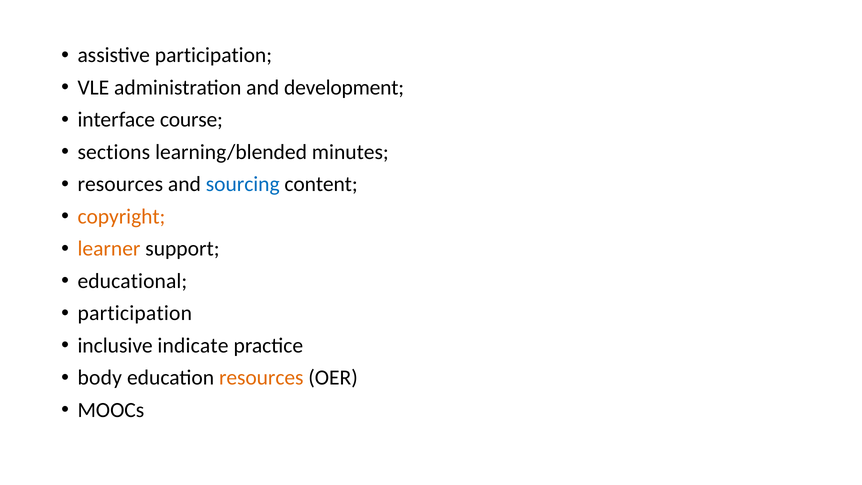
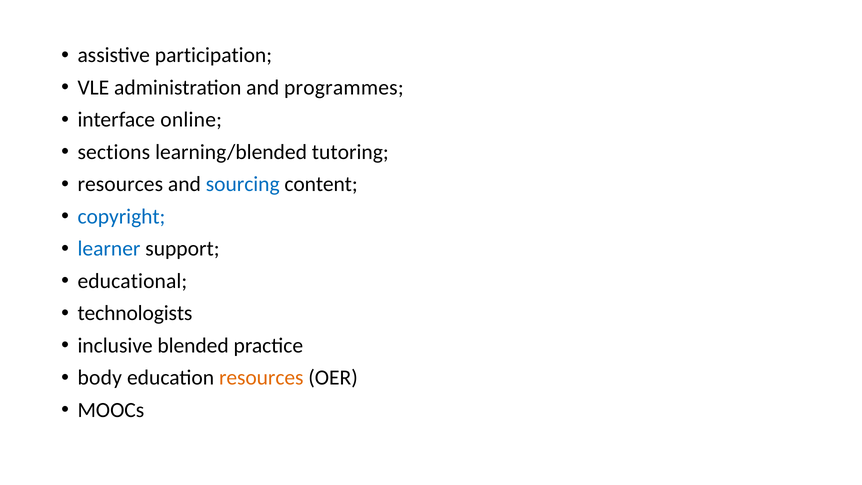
development: development -> programmes
course: course -> online
minutes: minutes -> tutoring
copyright colour: orange -> blue
learner colour: orange -> blue
participation at (135, 313): participation -> technologists
indicate: indicate -> blended
